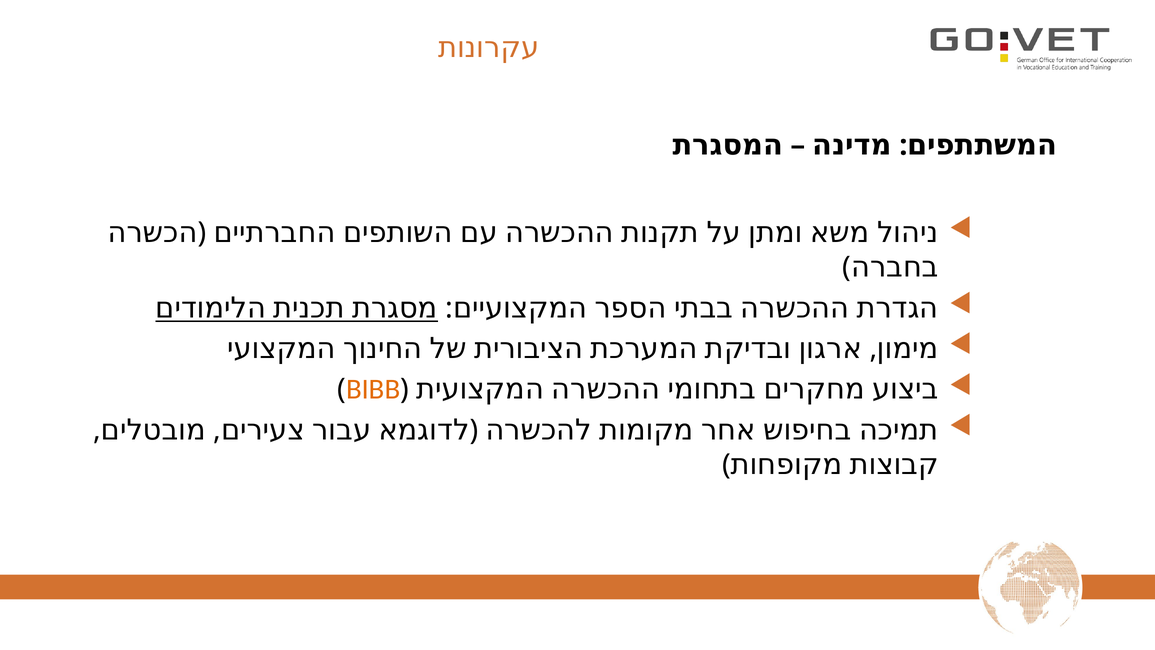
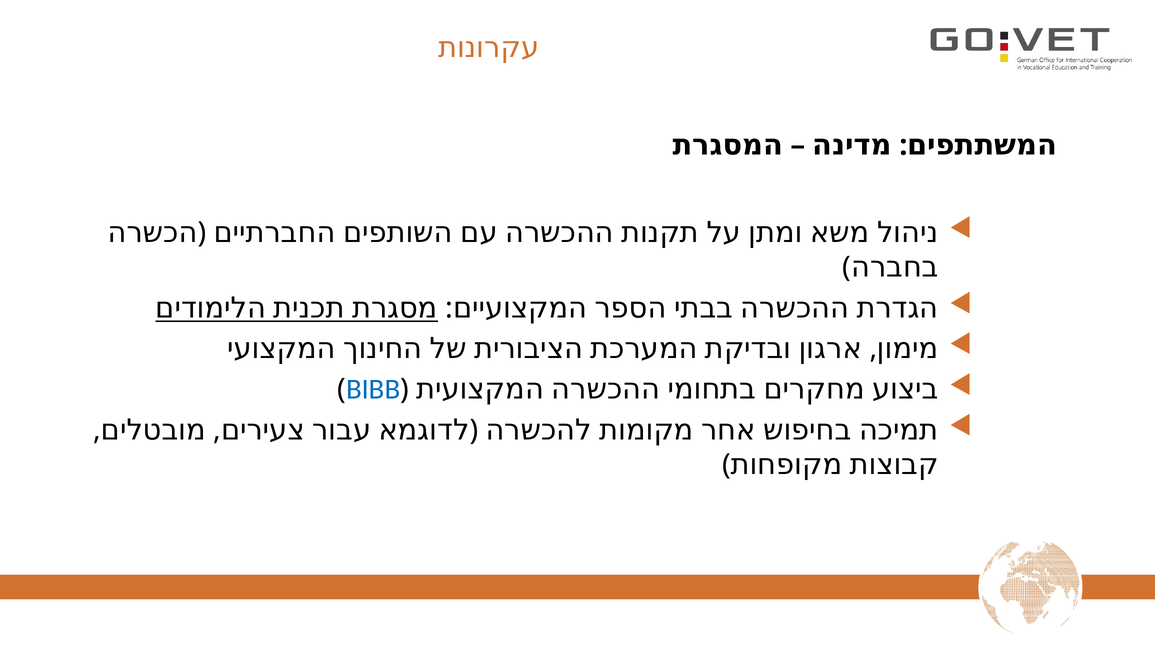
BIBB colour: orange -> blue
